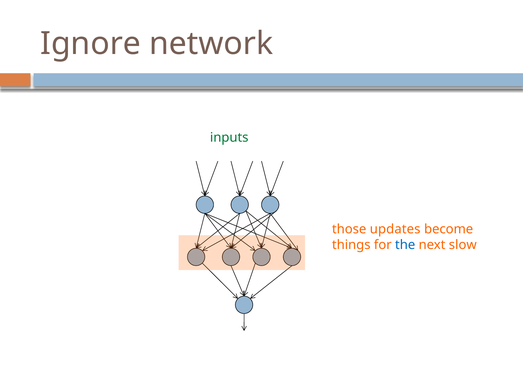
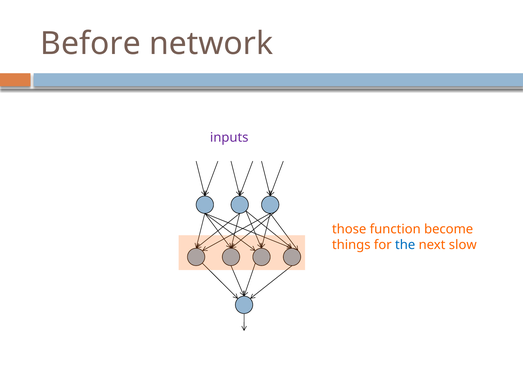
Ignore: Ignore -> Before
inputs colour: green -> purple
updates: updates -> function
